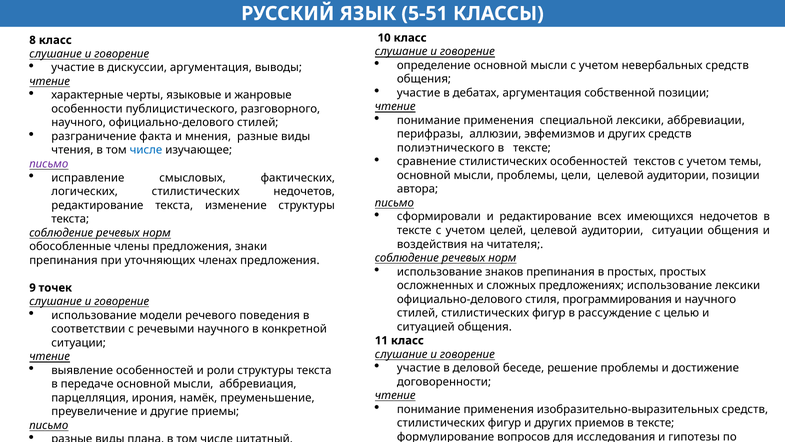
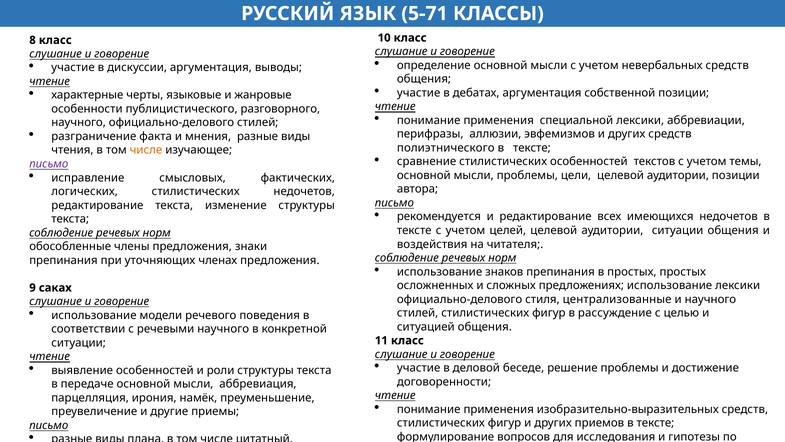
5-51: 5-51 -> 5-71
числе at (146, 150) colour: blue -> orange
сформировали: сформировали -> рекомендуется
точек: точек -> саках
программирования: программирования -> централизованные
